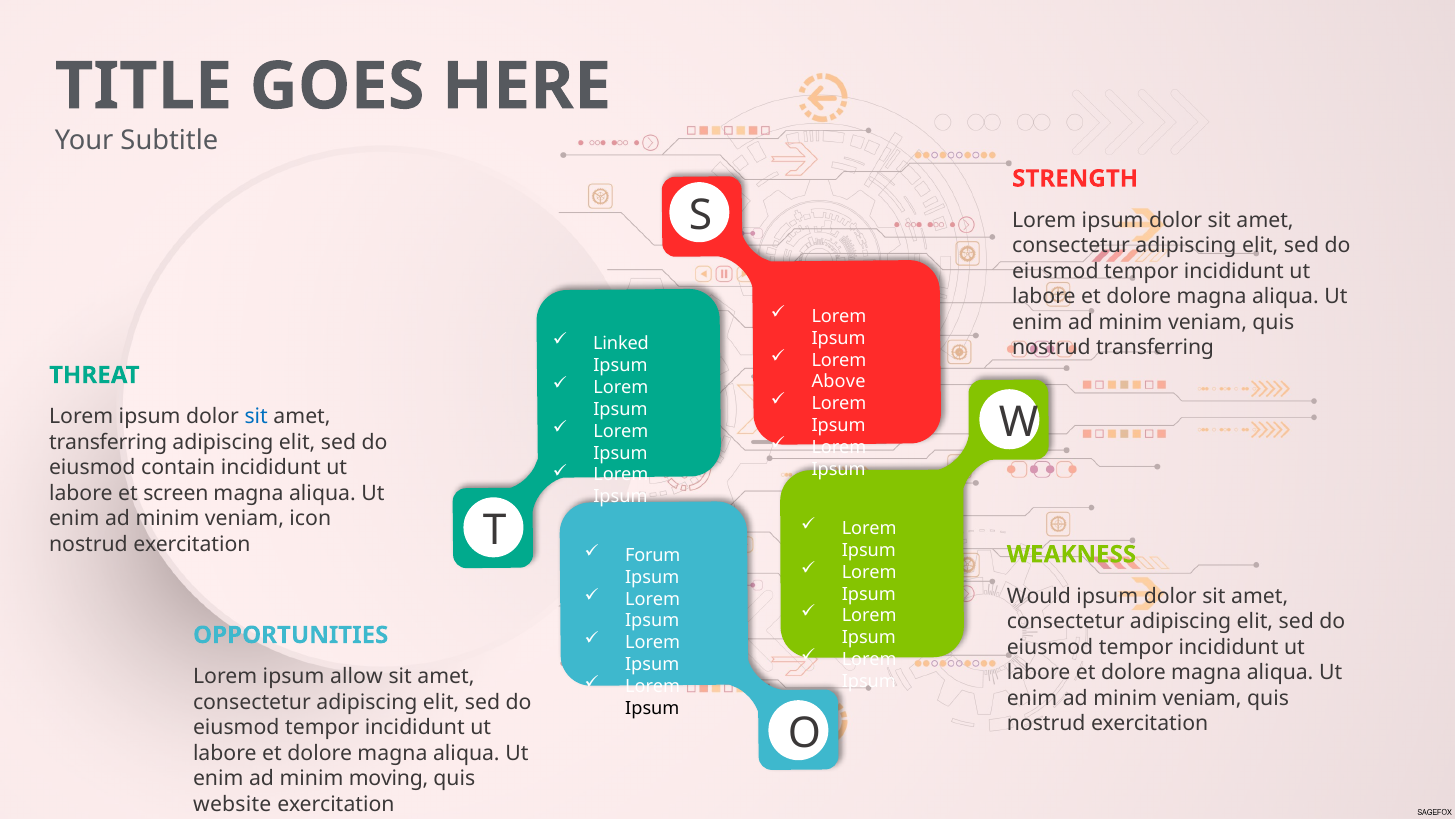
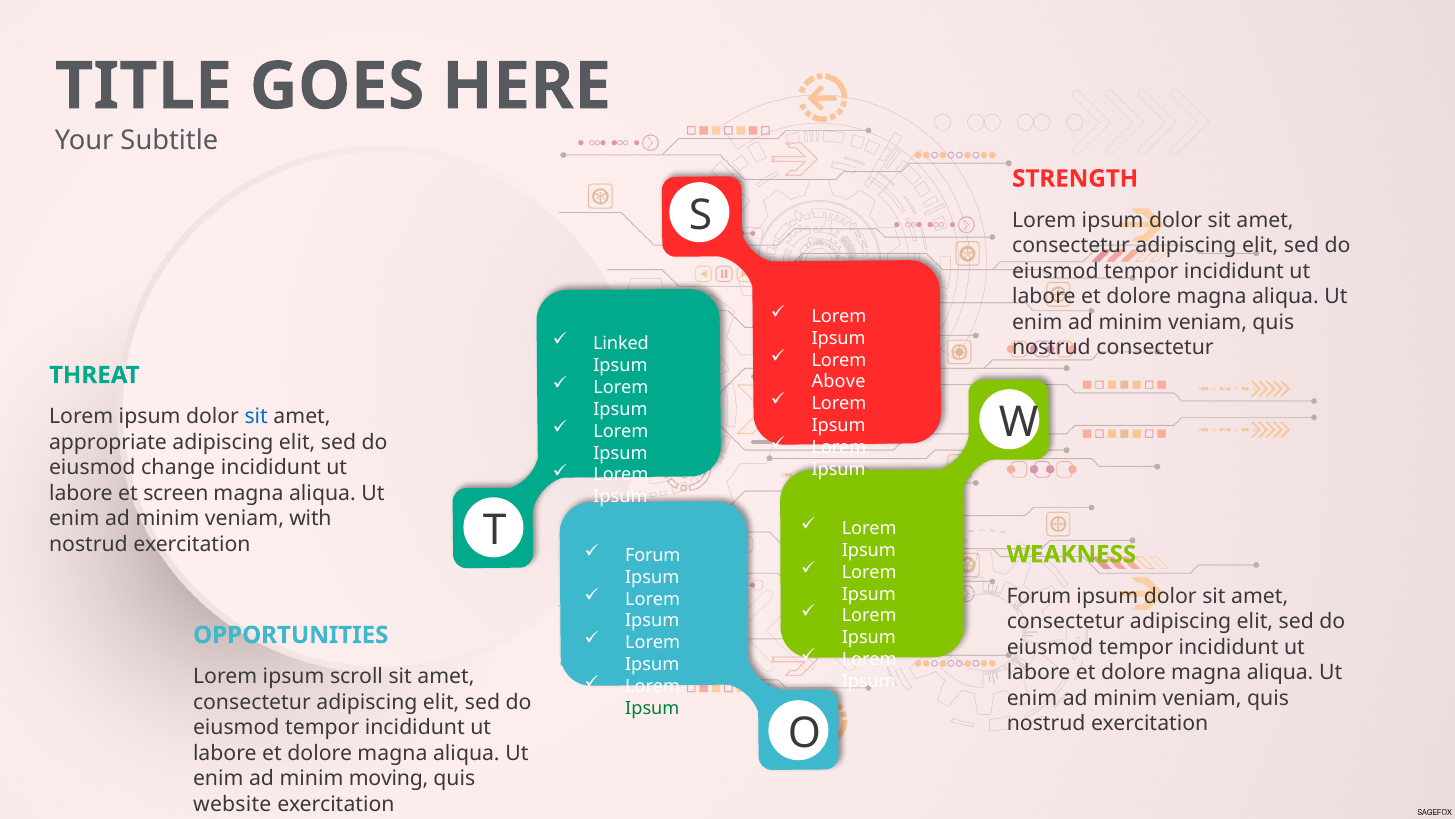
nostrud transferring: transferring -> consectetur
transferring at (108, 442): transferring -> appropriate
contain: contain -> change
icon: icon -> with
Would at (1039, 596): Would -> Forum
allow: allow -> scroll
Ipsum at (652, 708) colour: black -> green
